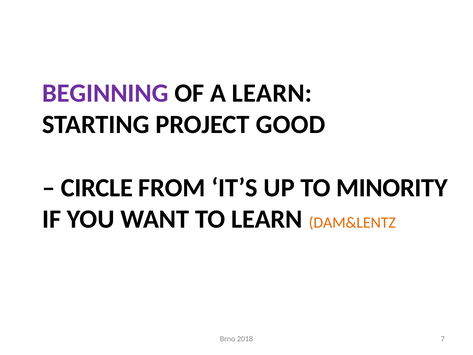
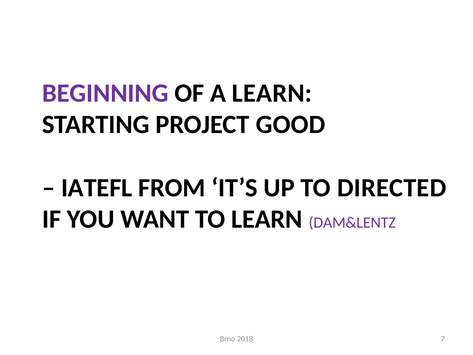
CIRCLE: CIRCLE -> IATEFL
MINORITY: MINORITY -> DIRECTED
DAM&LENTZ colour: orange -> purple
